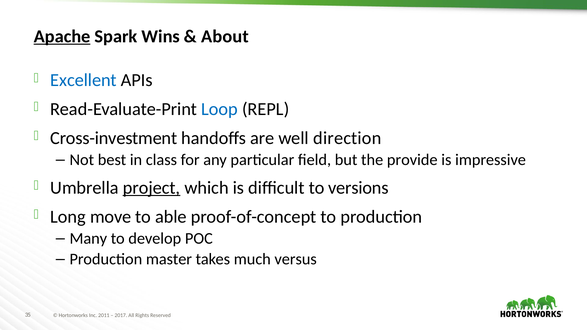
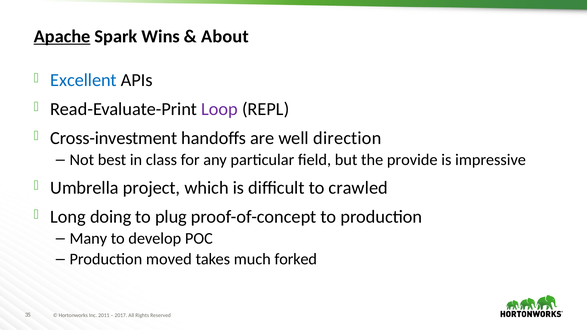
Loop colour: blue -> purple
project underline: present -> none
versions: versions -> crawled
move: move -> doing
able: able -> plug
master: master -> moved
versus: versus -> forked
